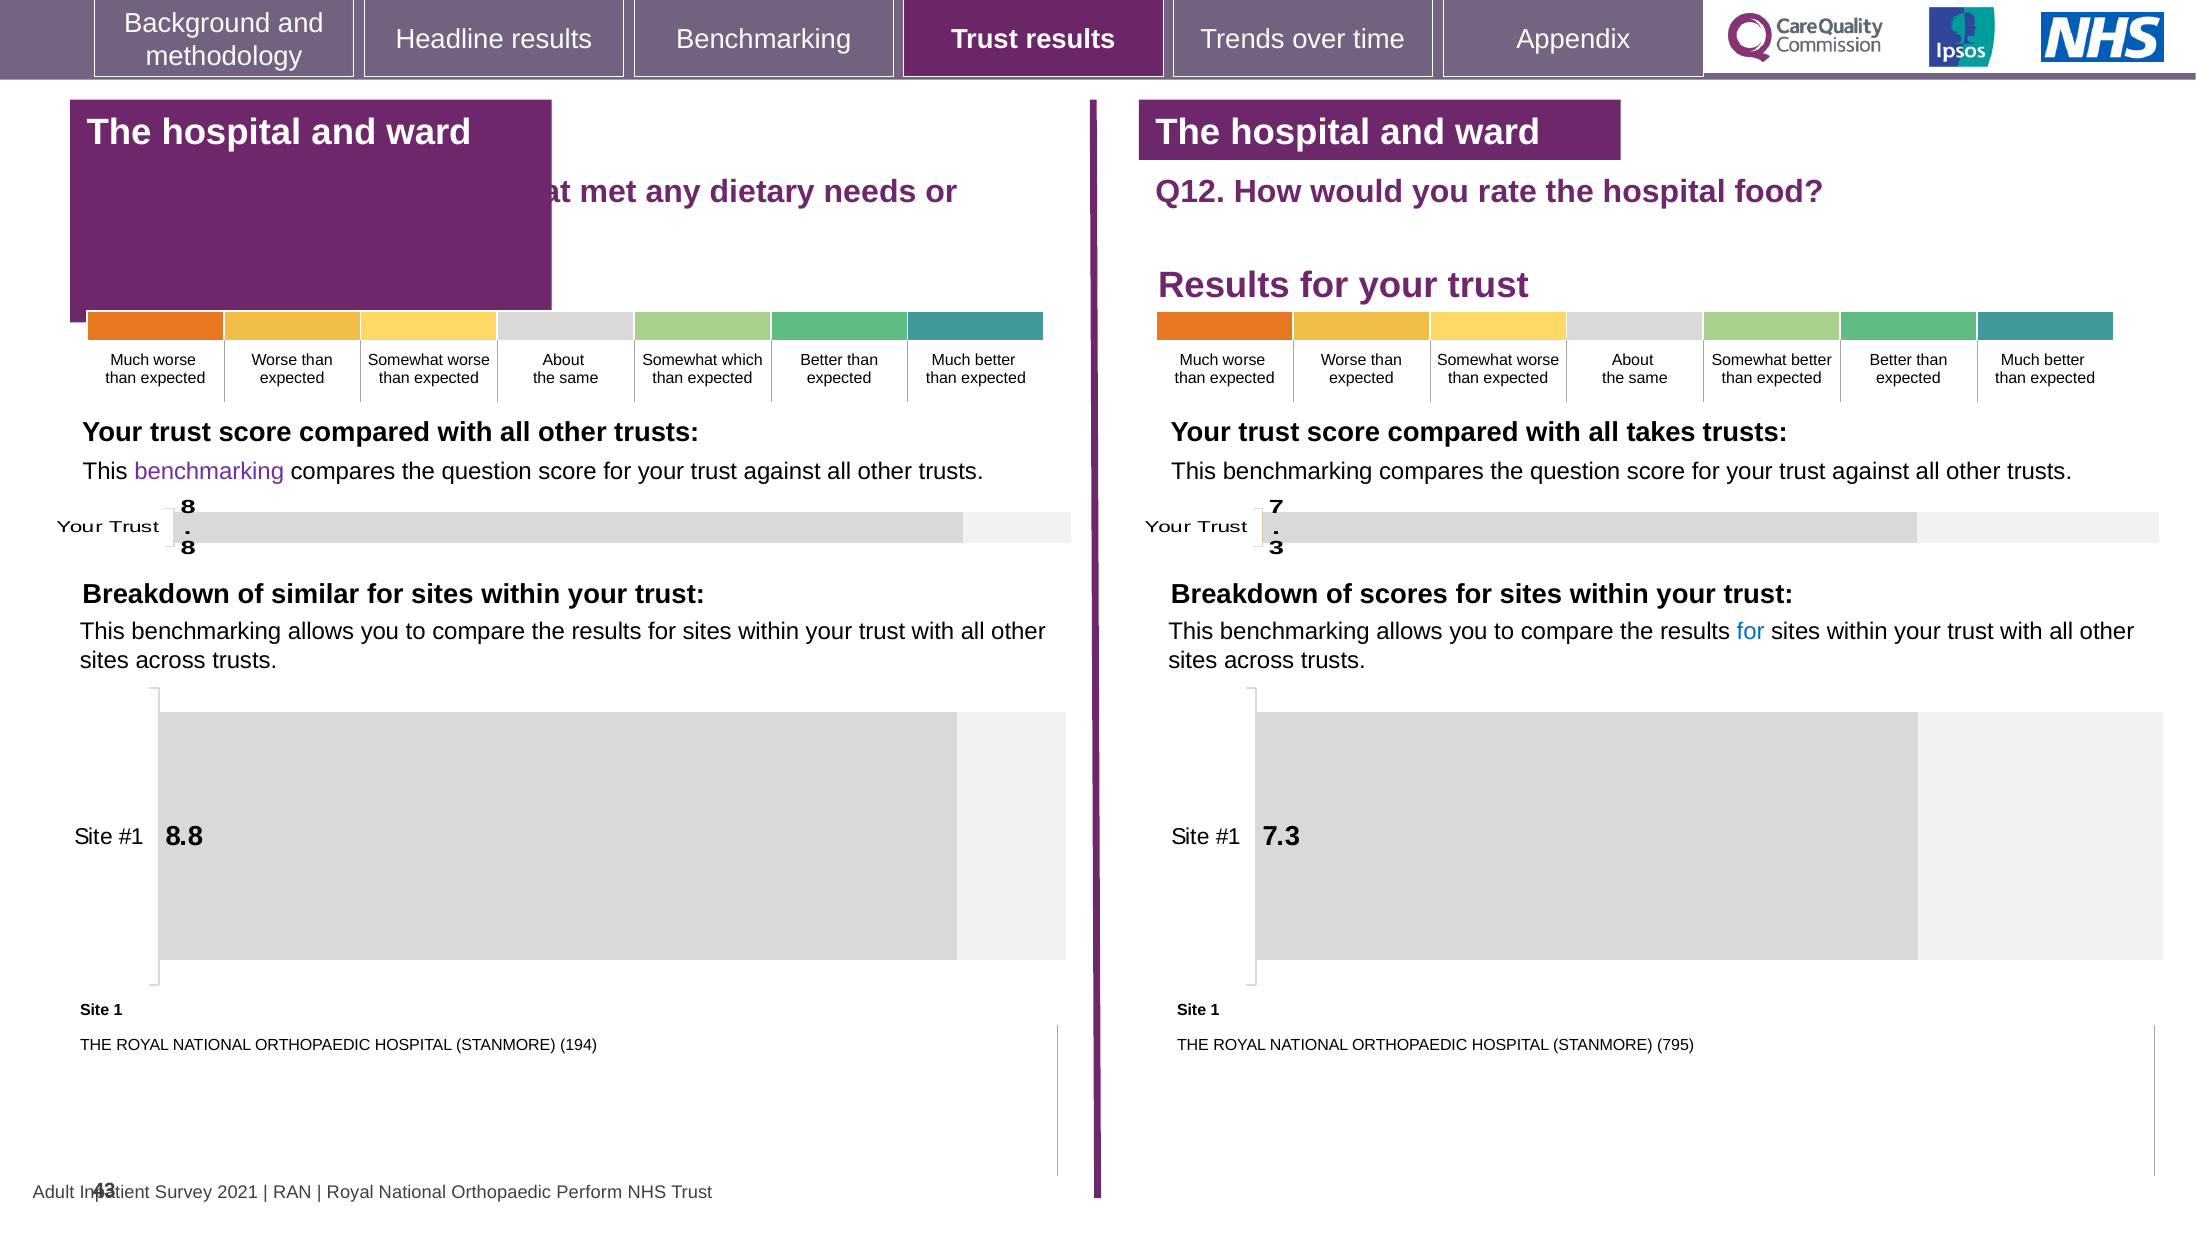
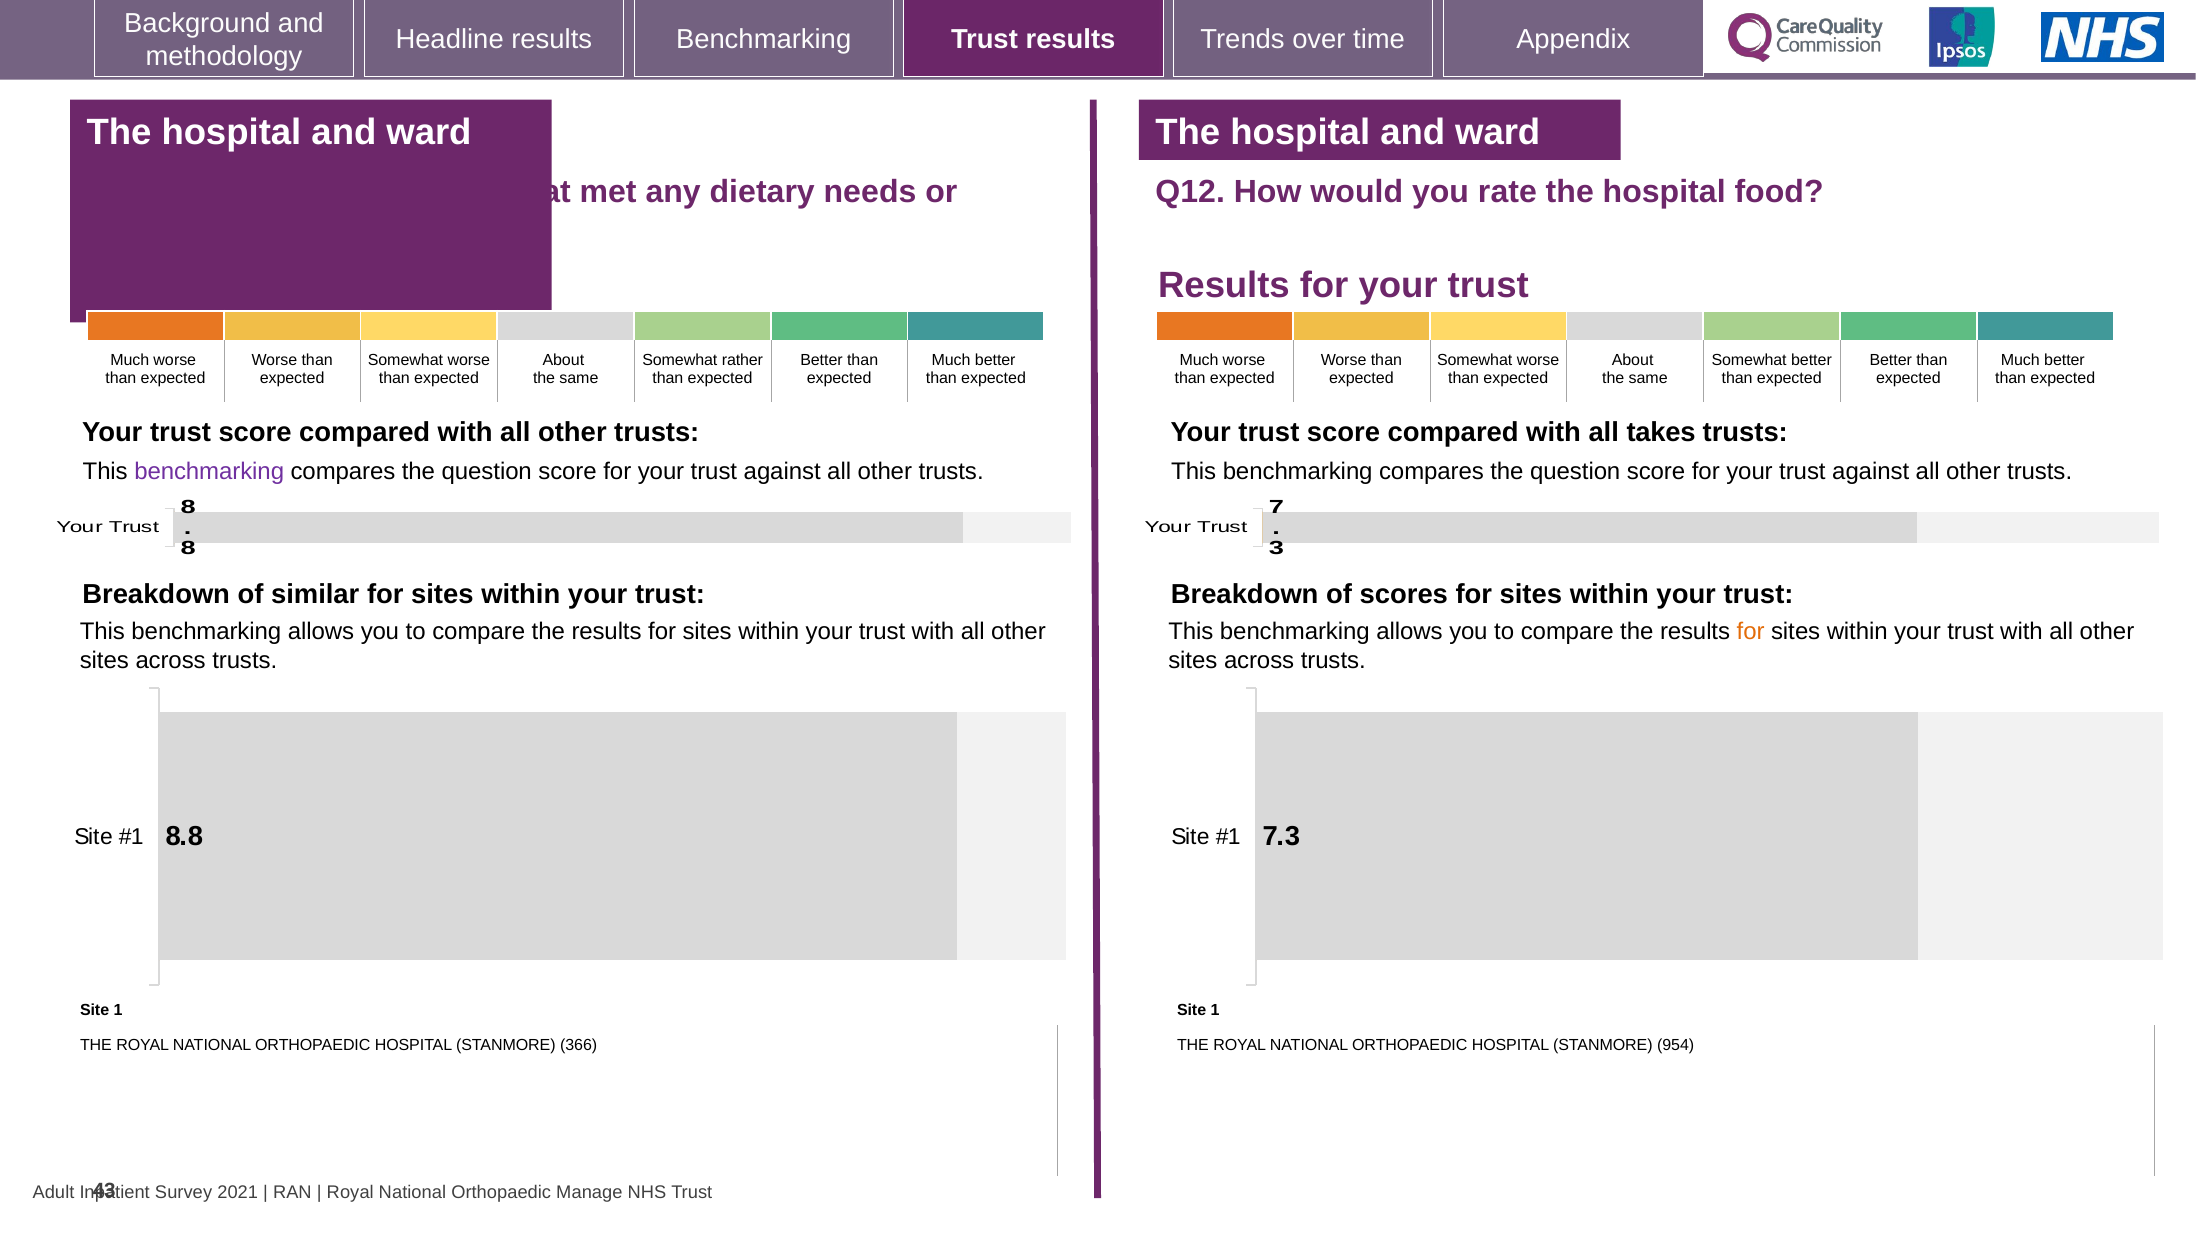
which: which -> rather
for at (1751, 632) colour: blue -> orange
194: 194 -> 366
795: 795 -> 954
Perform: Perform -> Manage
